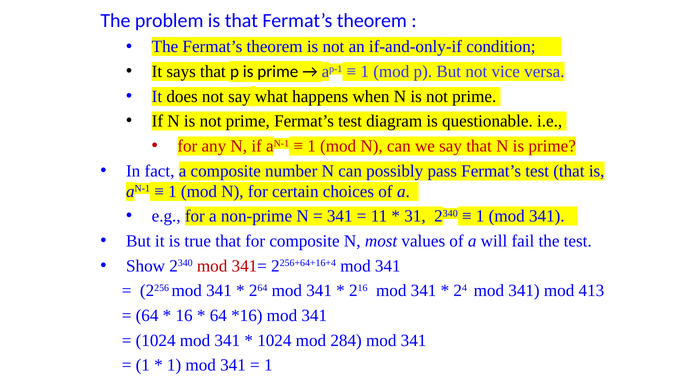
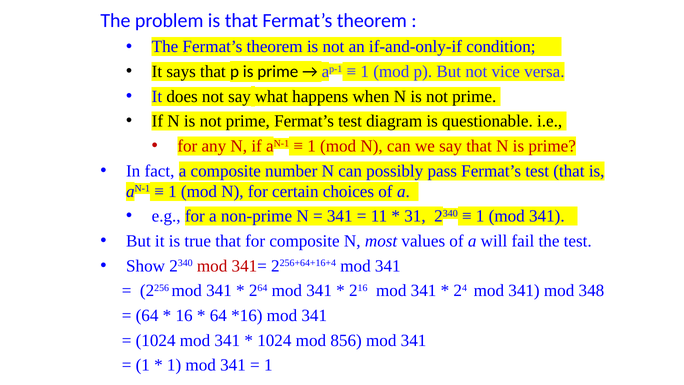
413: 413 -> 348
284: 284 -> 856
